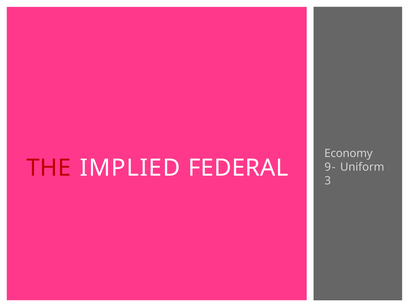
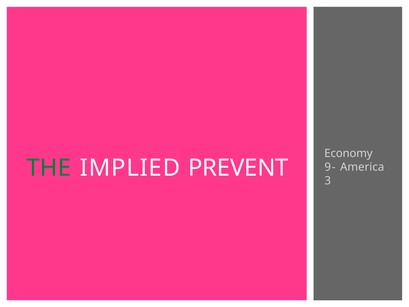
THE colour: red -> green
FEDERAL: FEDERAL -> PREVENT
Uniform: Uniform -> America
